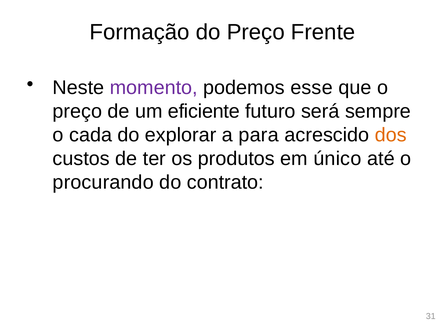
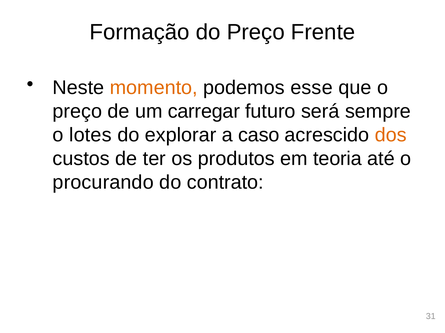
momento colour: purple -> orange
eficiente: eficiente -> carregar
cada: cada -> lotes
para: para -> caso
único: único -> teoria
